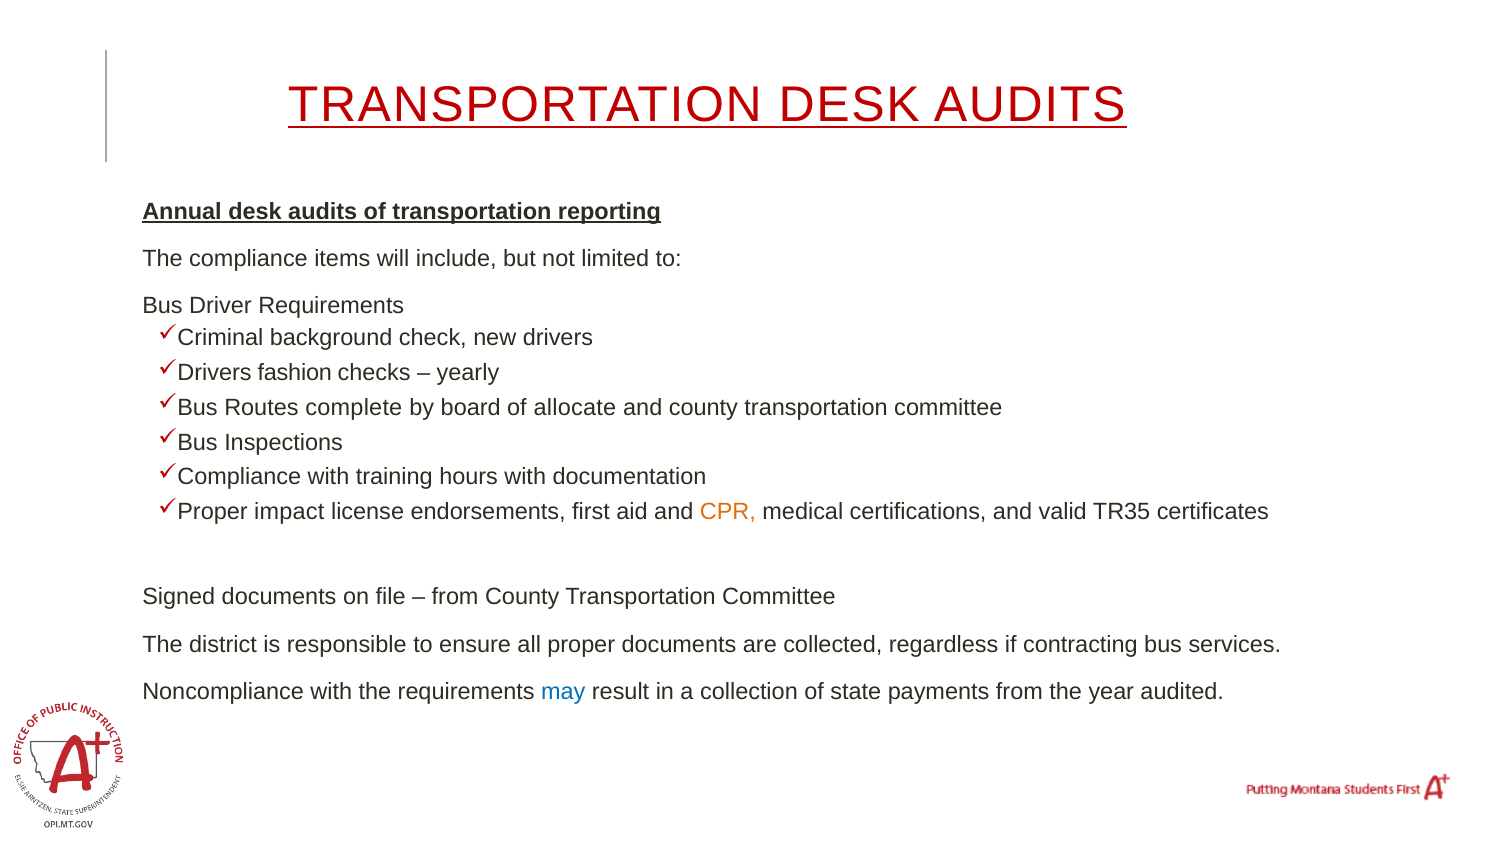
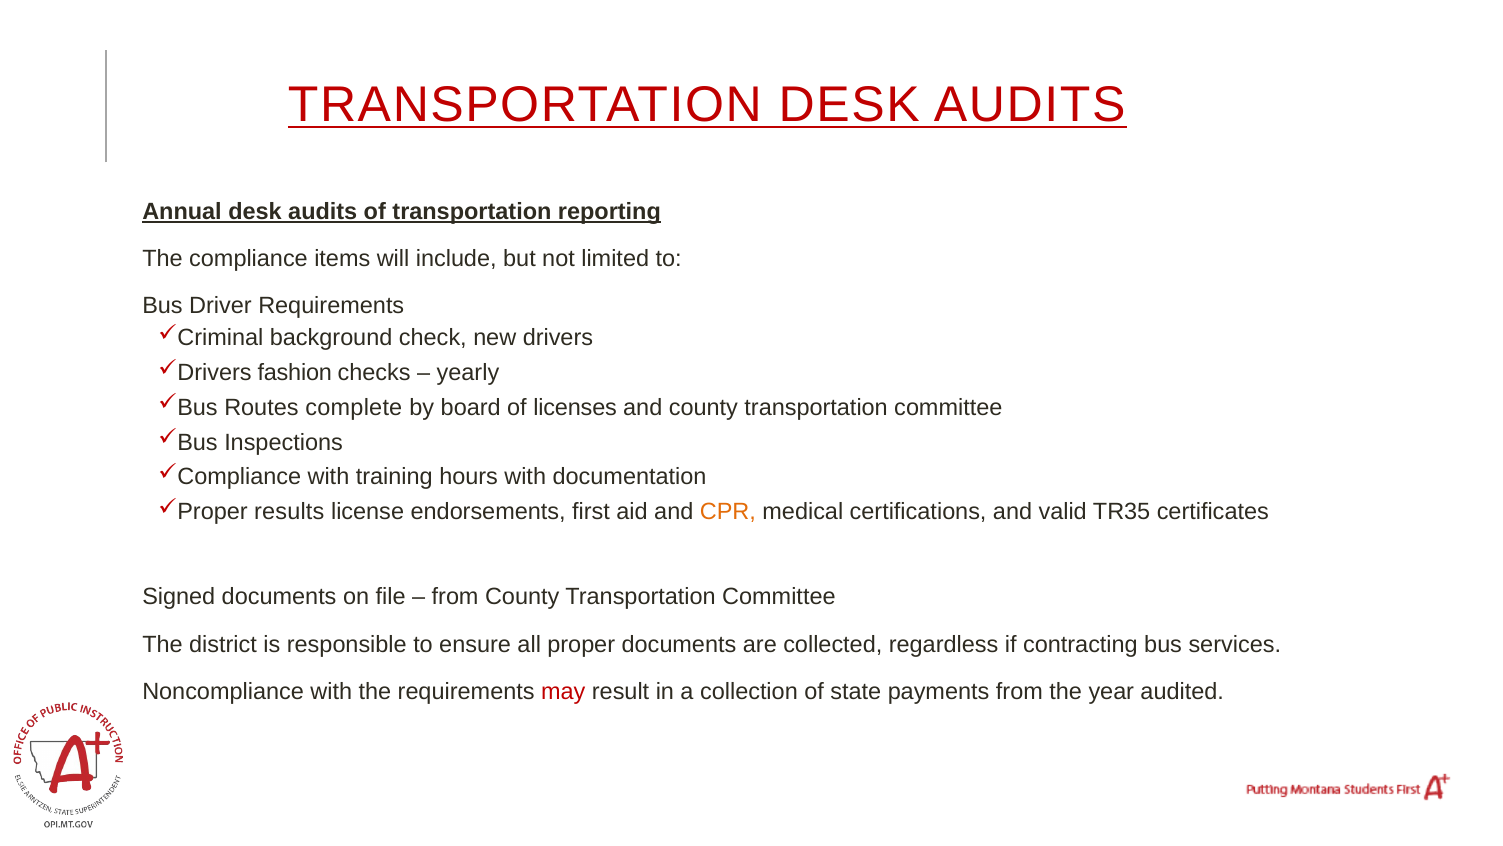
allocate: allocate -> licenses
impact: impact -> results
may colour: blue -> red
